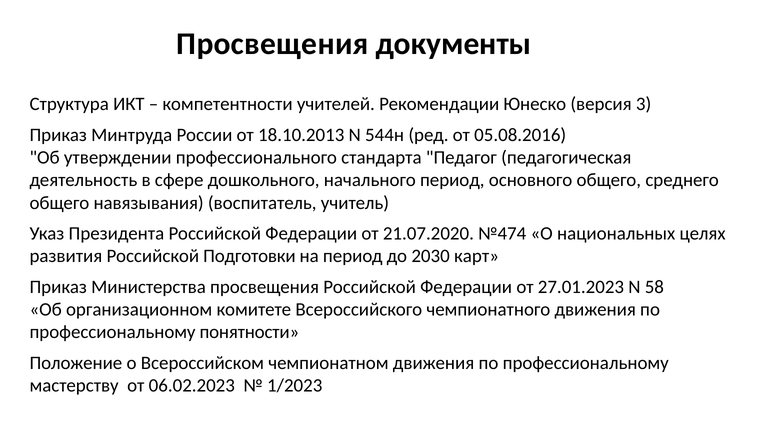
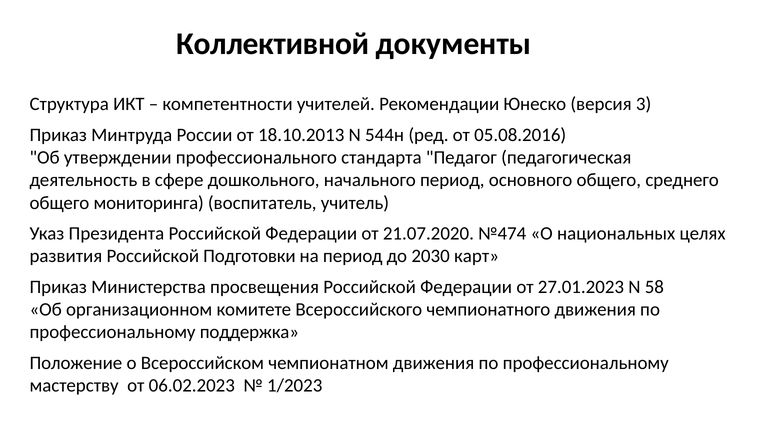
Просвещения at (272, 44): Просвещения -> Коллективной
навязывания: навязывания -> мониторинга
понятности: понятности -> поддержка
